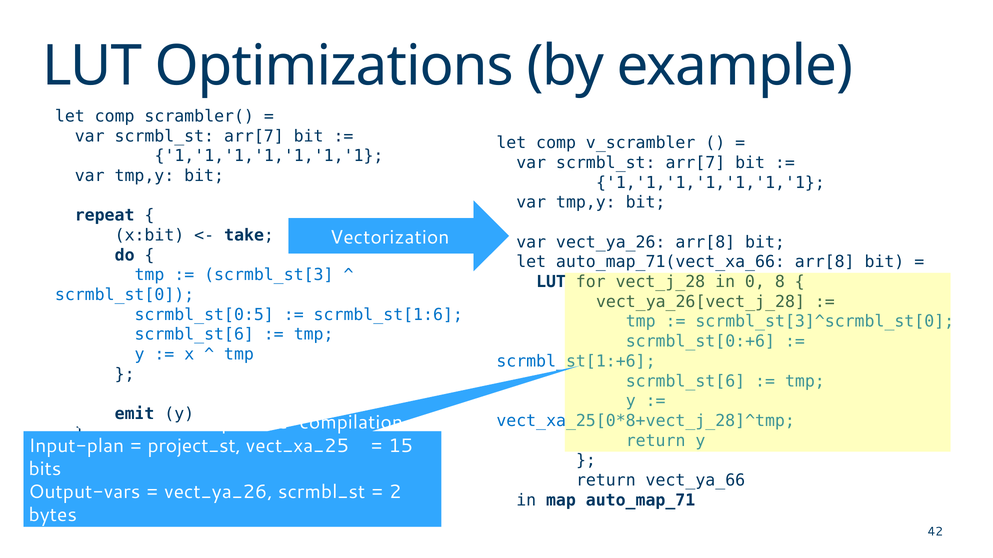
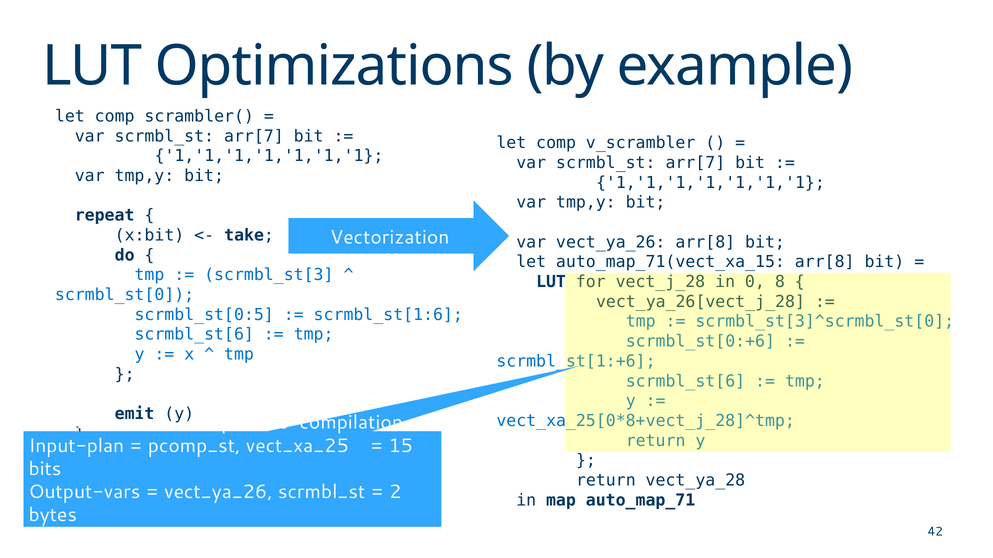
auto_map_71(vect_xa_66: auto_map_71(vect_xa_66 -> auto_map_71(vect_xa_15
project_st: project_st -> pcomp_st
vect_ya_66: vect_ya_66 -> vect_ya_28
